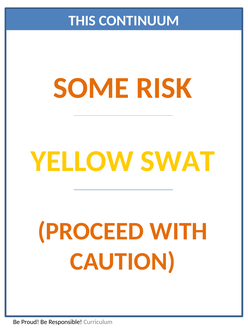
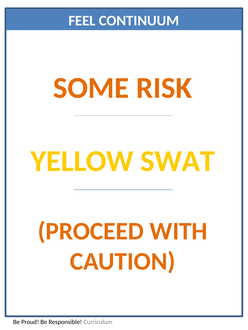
THIS: THIS -> FEEL
